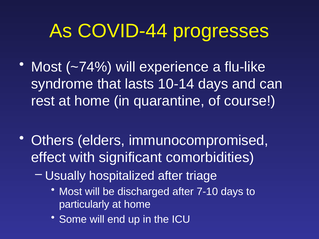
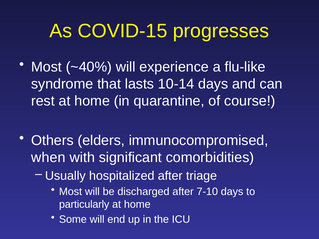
COVID-44: COVID-44 -> COVID-15
~74%: ~74% -> ~40%
effect: effect -> when
